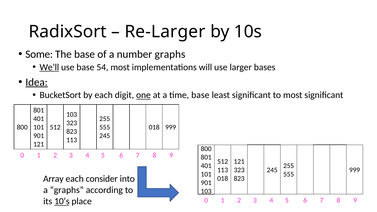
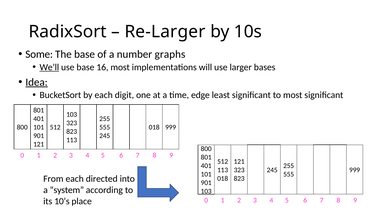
54: 54 -> 16
one underline: present -> none
time base: base -> edge
Array: Array -> From
consider: consider -> directed
a graphs: graphs -> system
10’s underline: present -> none
